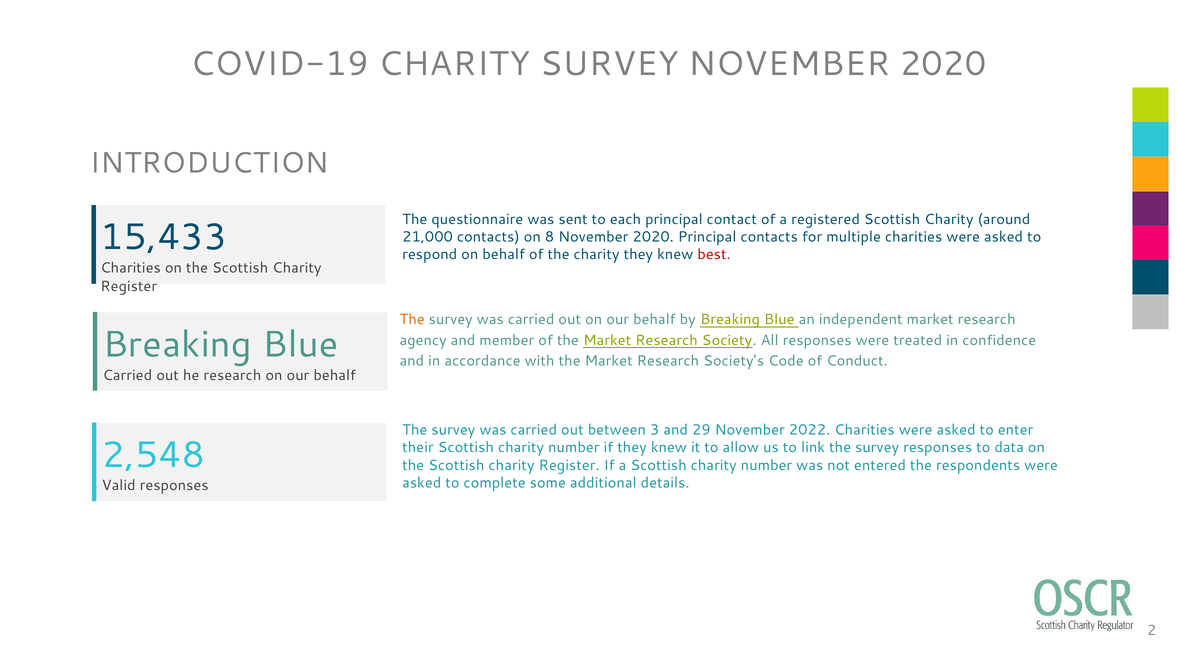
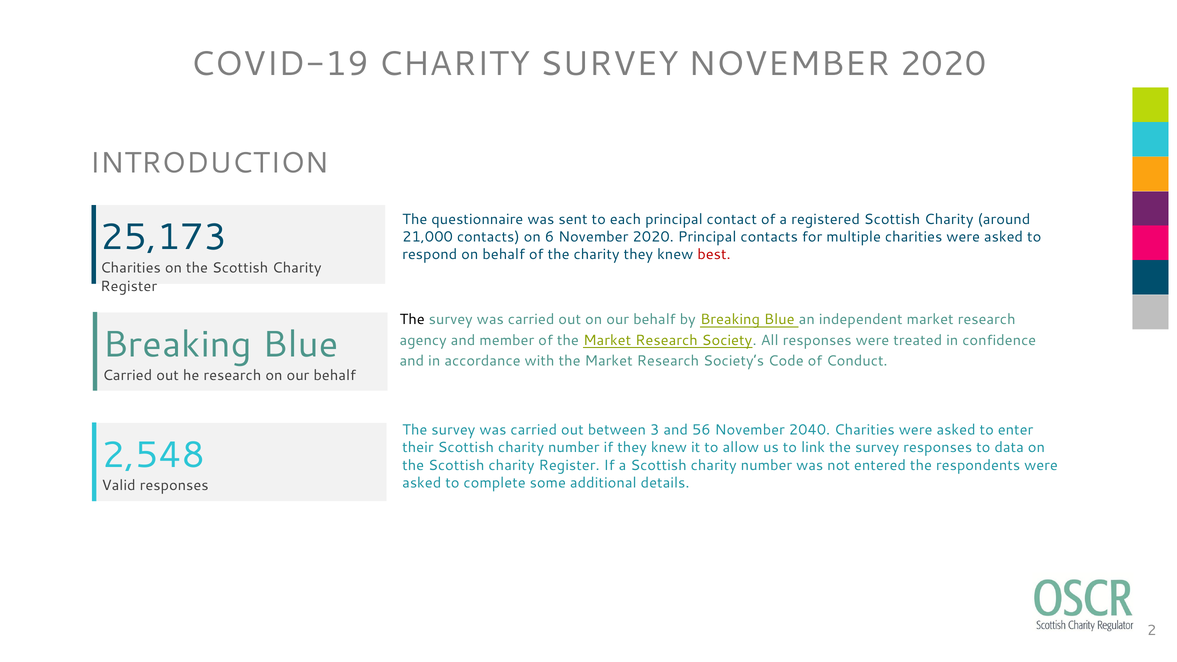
15,433: 15,433 -> 25,173
8: 8 -> 6
The at (412, 320) colour: orange -> black
29: 29 -> 56
2022: 2022 -> 2040
